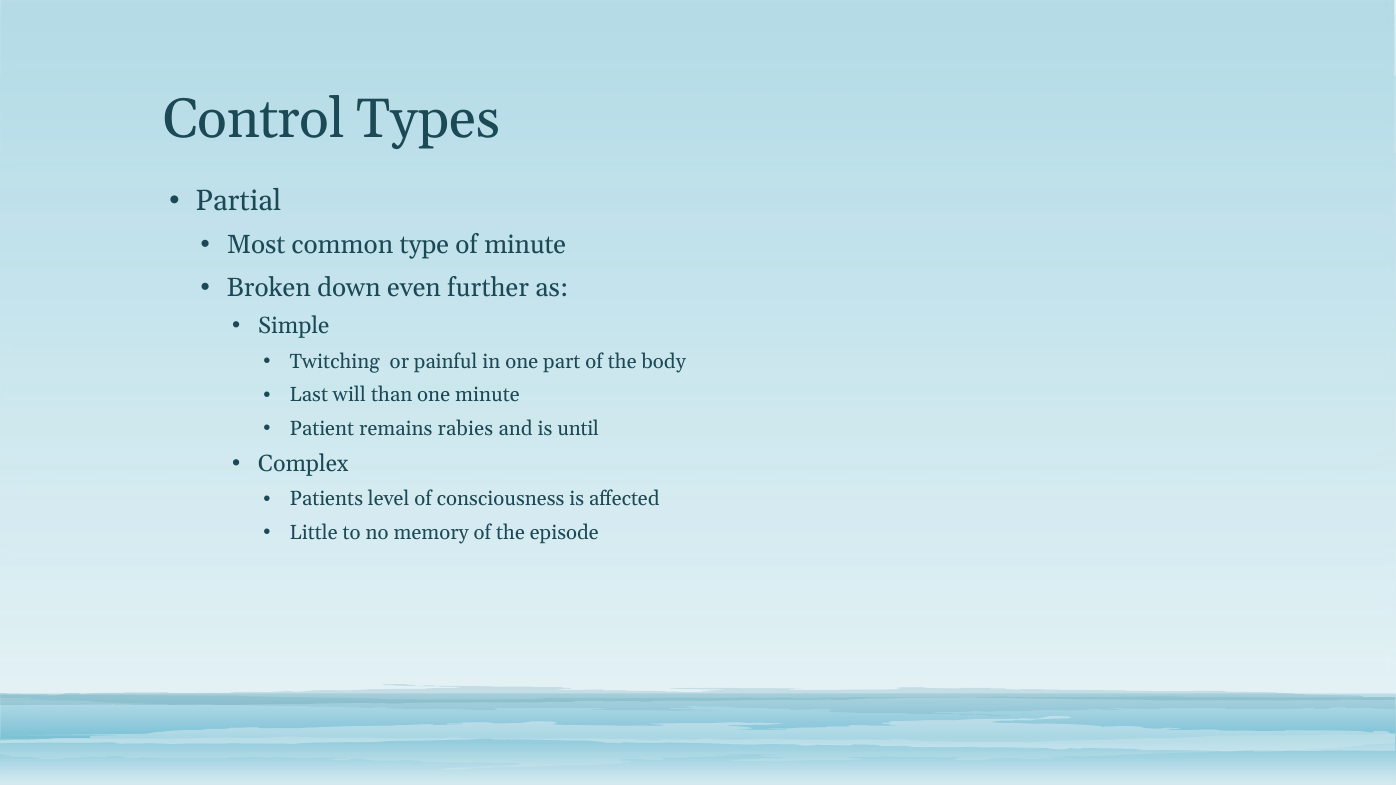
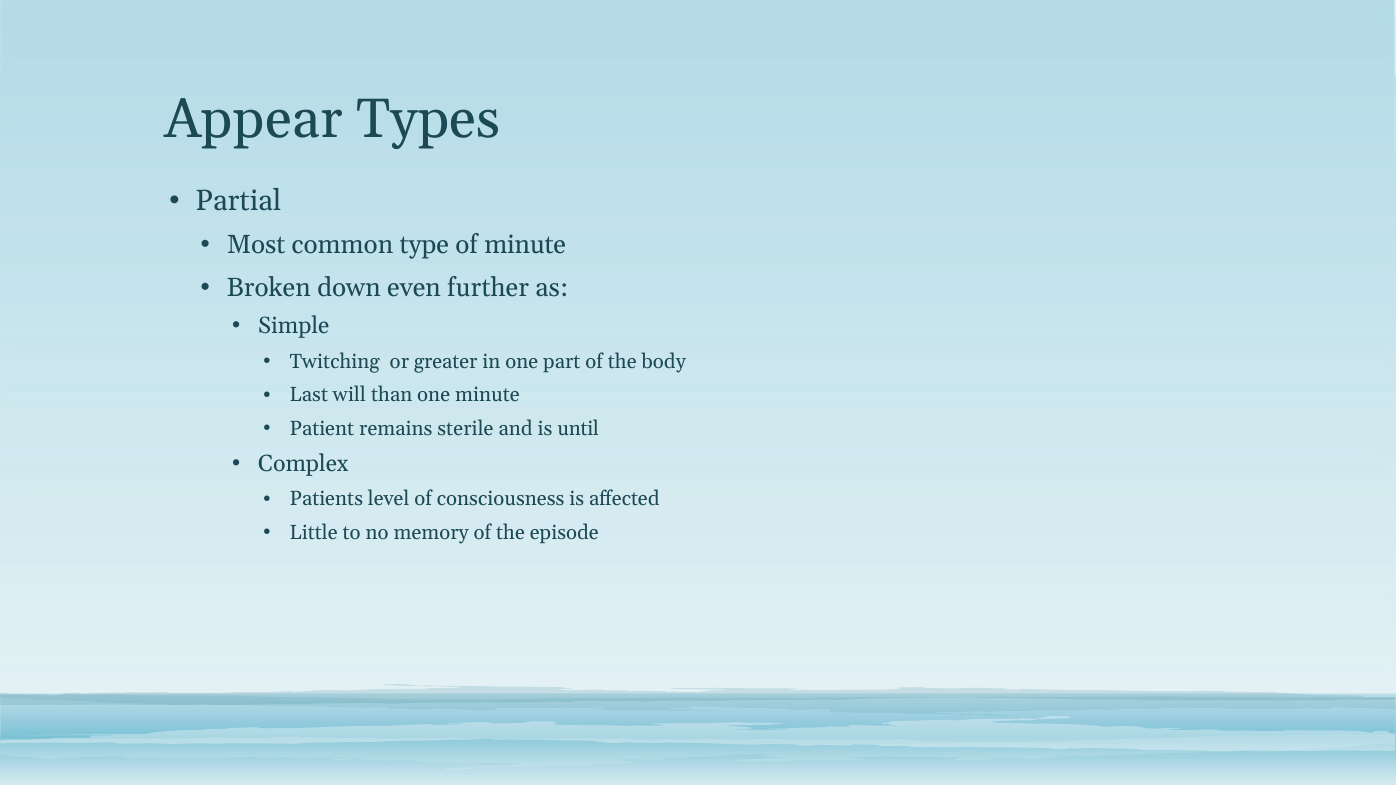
Control: Control -> Appear
painful: painful -> greater
rabies: rabies -> sterile
